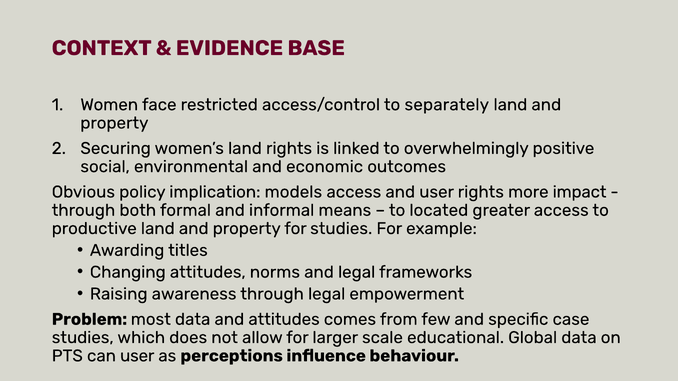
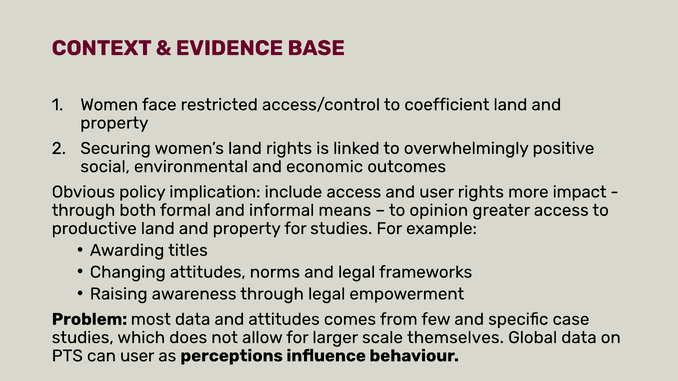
separately: separately -> coefficient
models: models -> include
located: located -> opinion
educational: educational -> themselves
